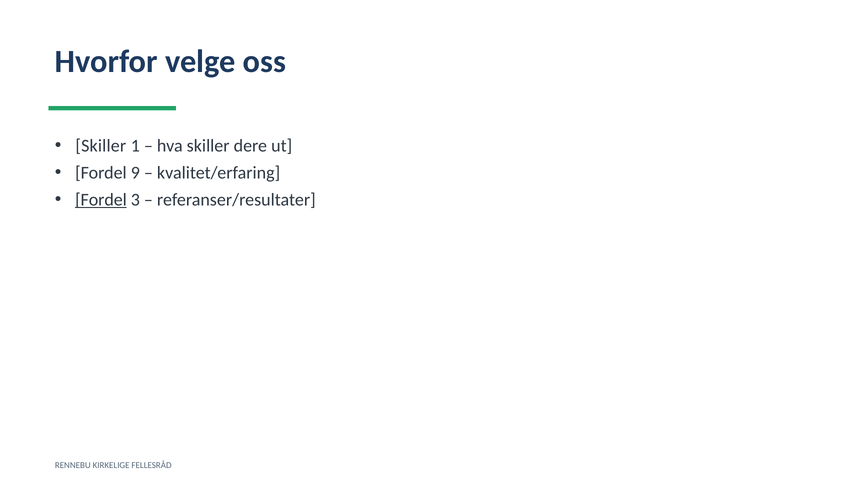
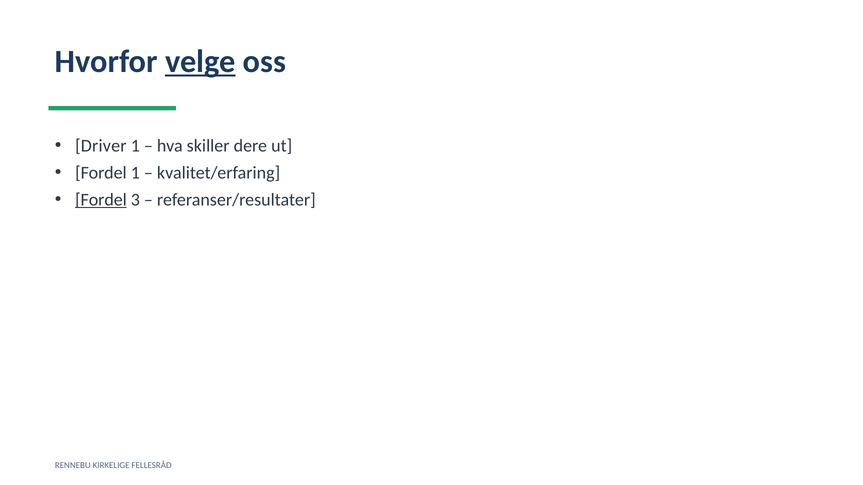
velge underline: none -> present
Skiller at (101, 146): Skiller -> Driver
Fordel 9: 9 -> 1
